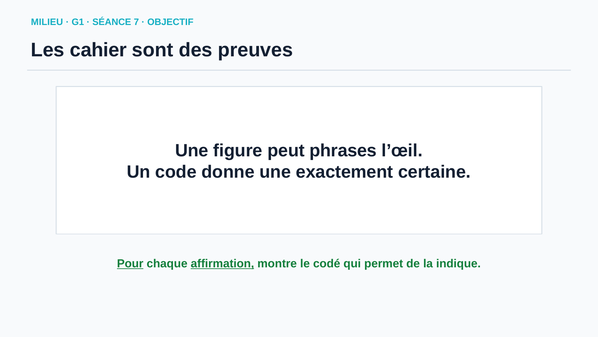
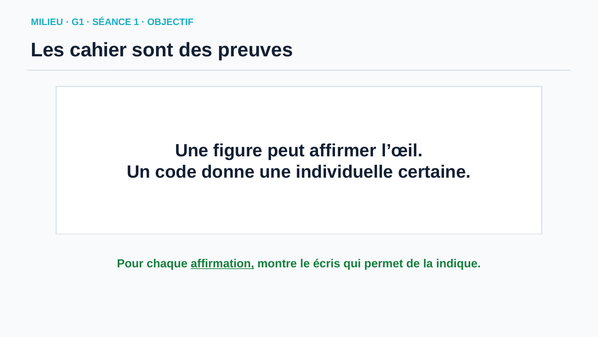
7: 7 -> 1
phrases: phrases -> affirmer
exactement: exactement -> individuelle
Pour underline: present -> none
codé: codé -> écris
